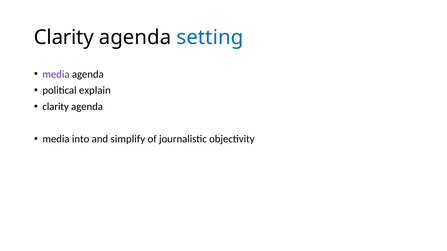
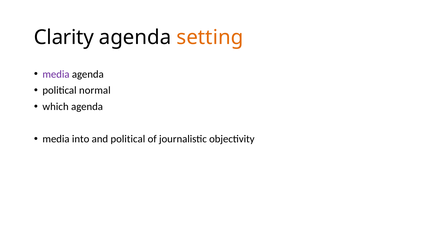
setting colour: blue -> orange
explain: explain -> normal
clarity at (56, 107): clarity -> which
and simplify: simplify -> political
